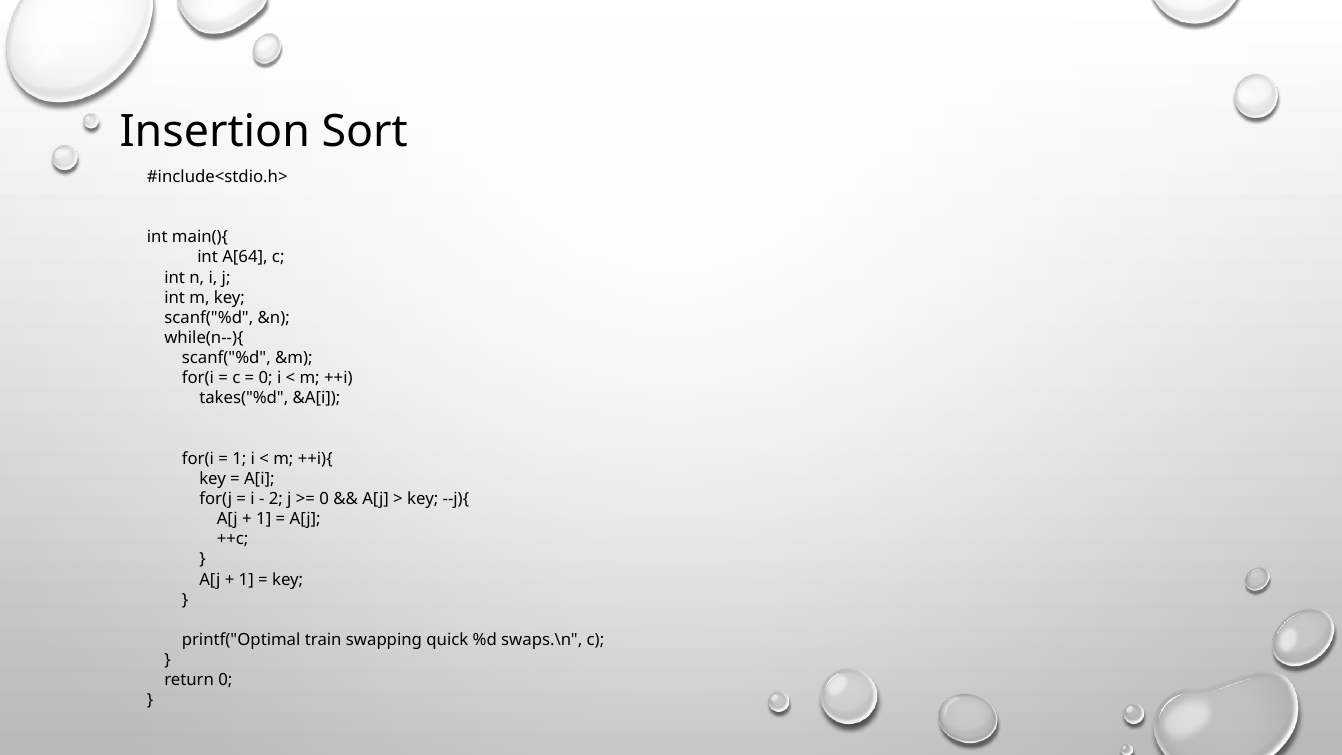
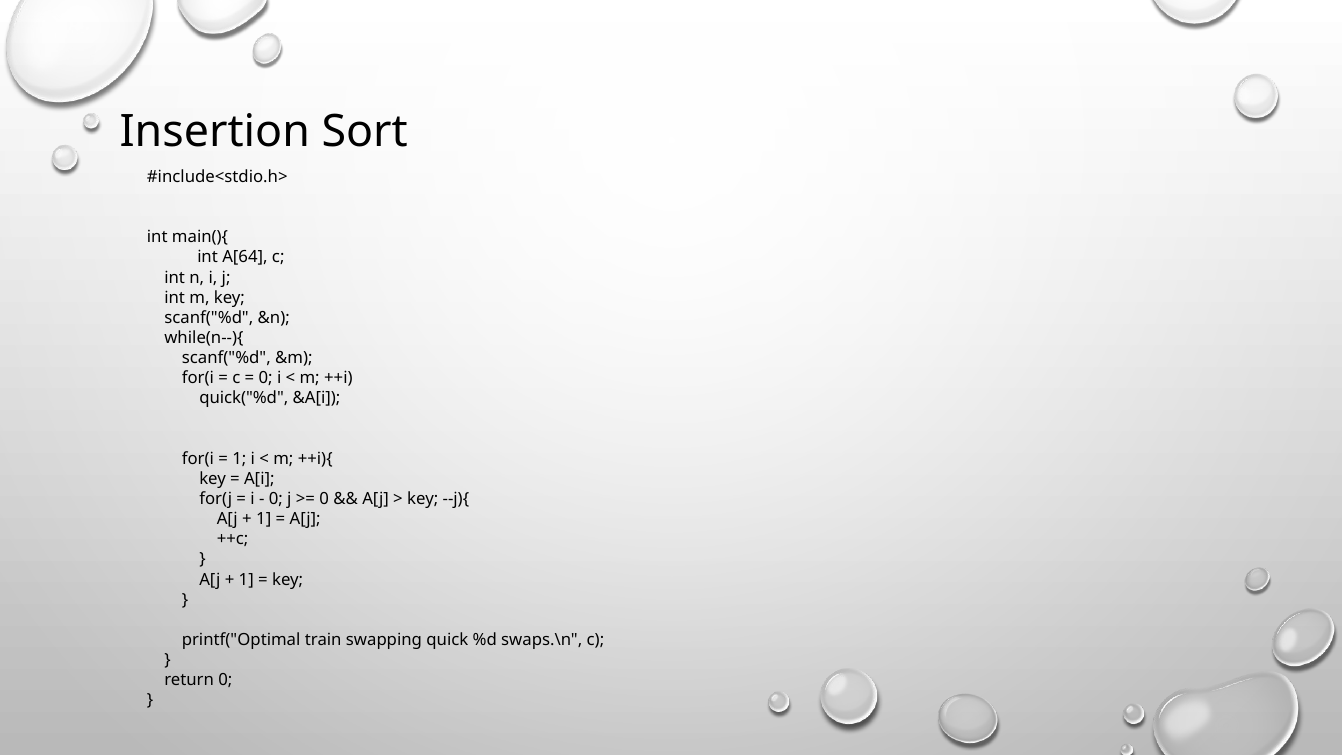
takes("%d: takes("%d -> quick("%d
2 at (276, 499): 2 -> 0
